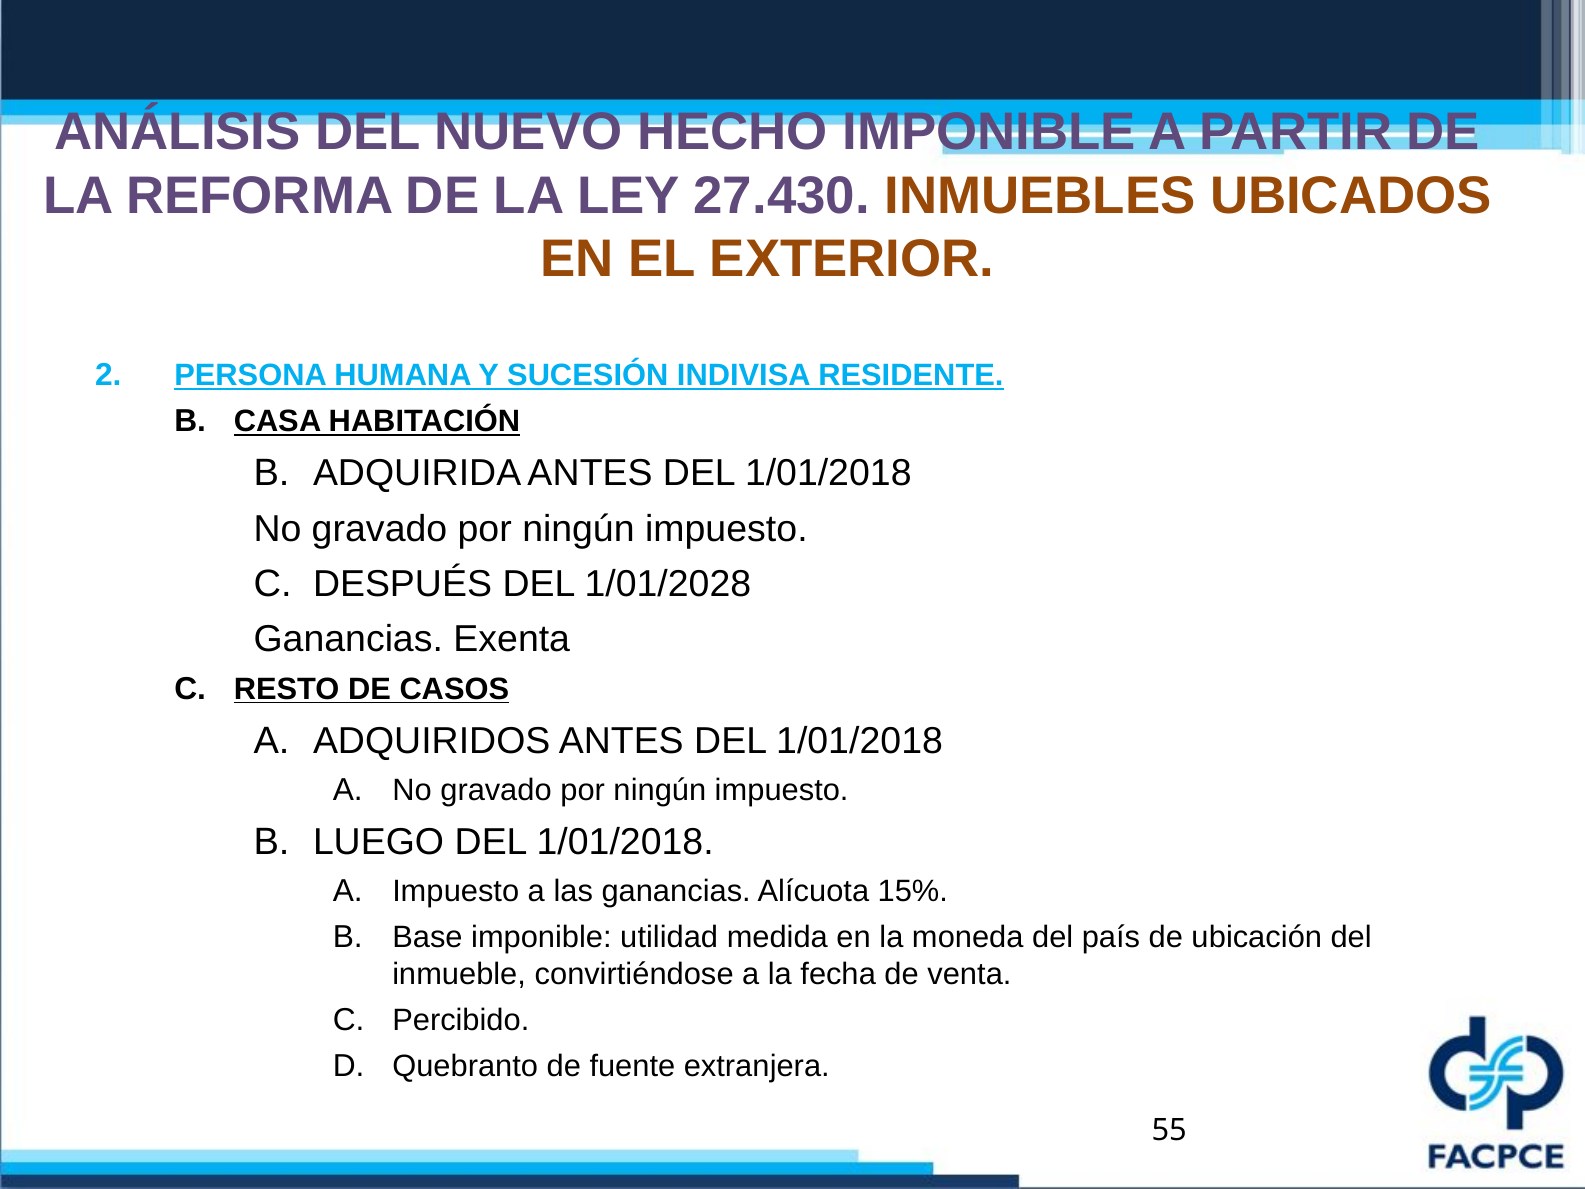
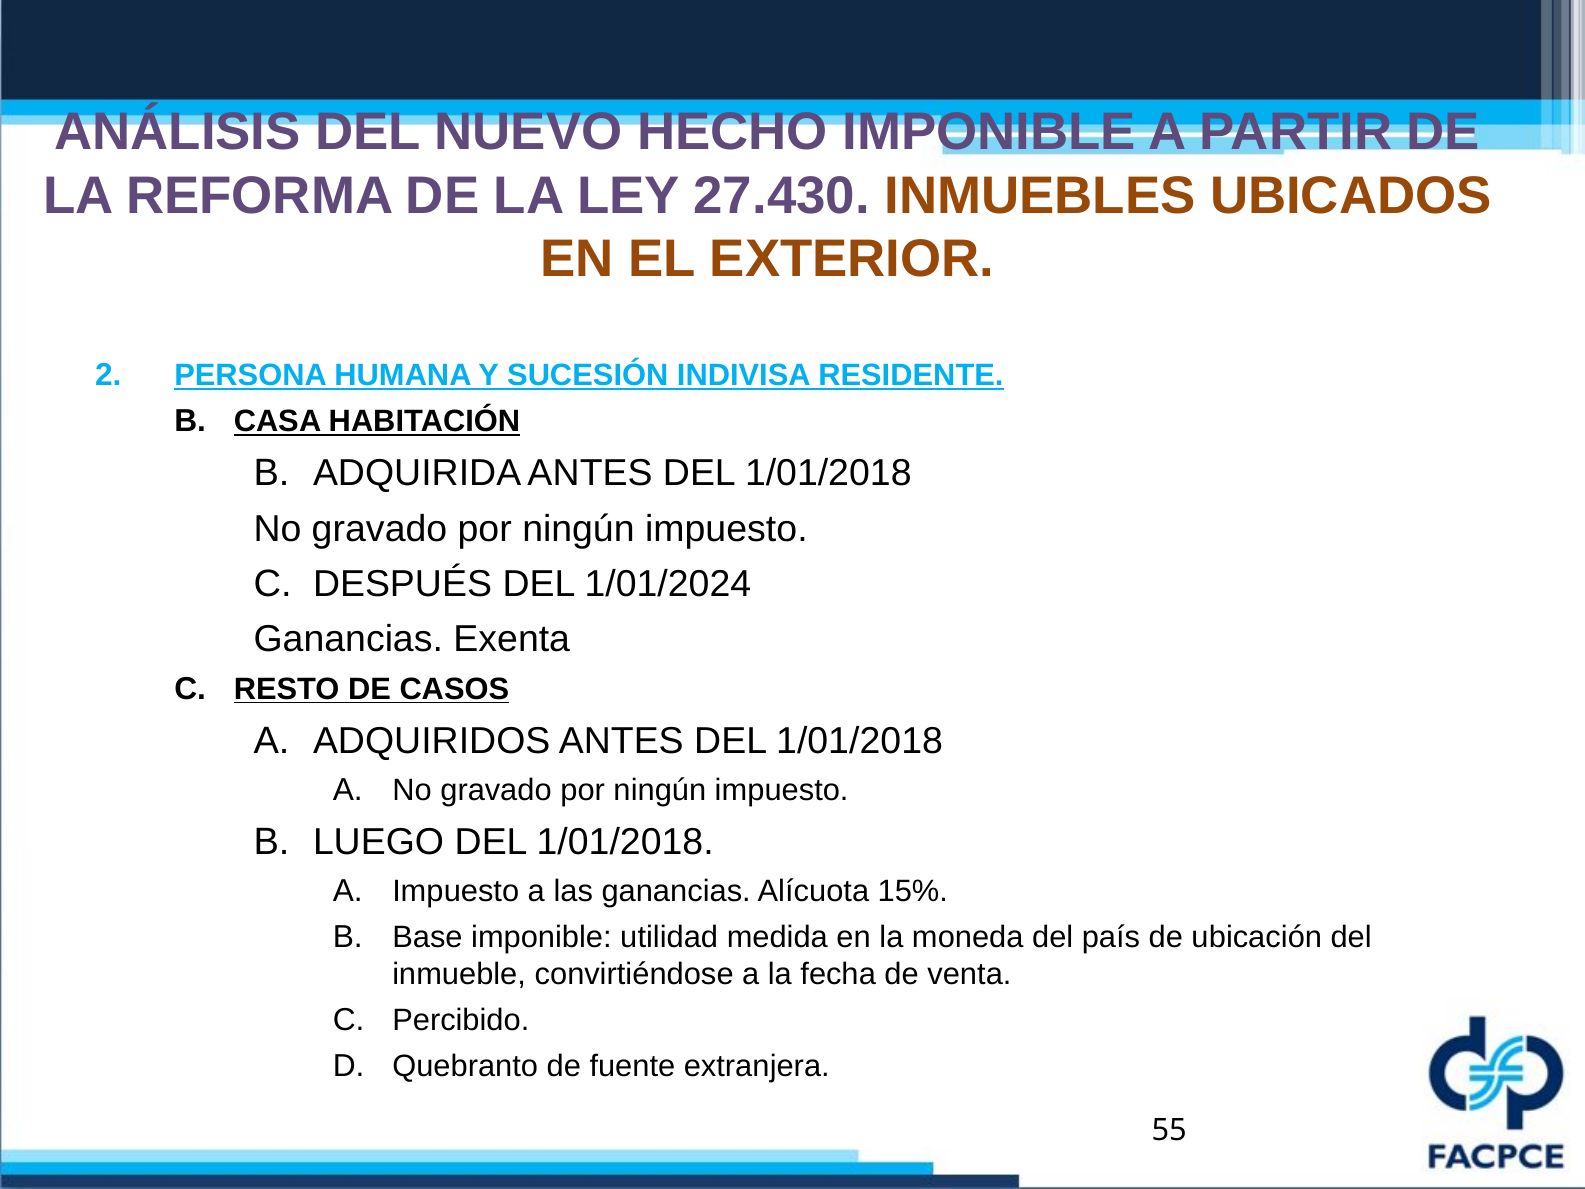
1/01/2028: 1/01/2028 -> 1/01/2024
